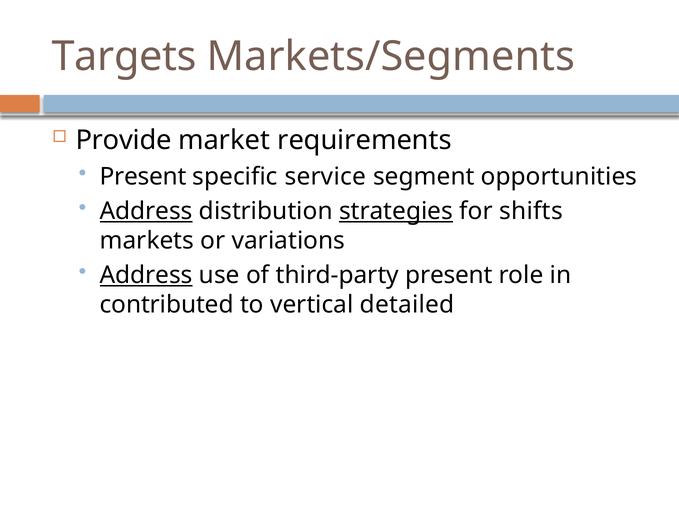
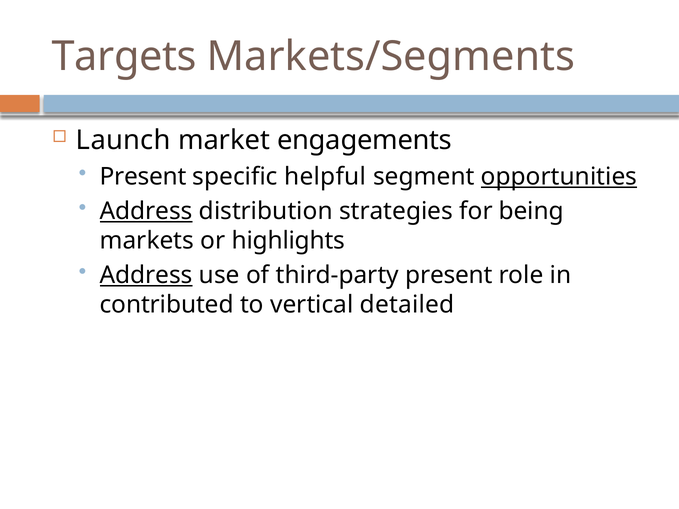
Provide: Provide -> Launch
requirements: requirements -> engagements
service: service -> helpful
opportunities underline: none -> present
strategies underline: present -> none
shifts: shifts -> being
variations: variations -> highlights
